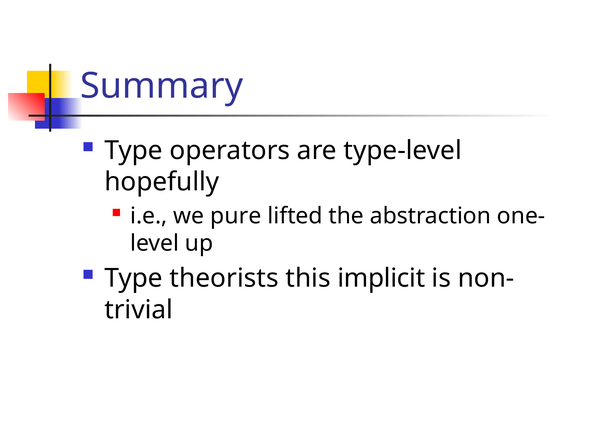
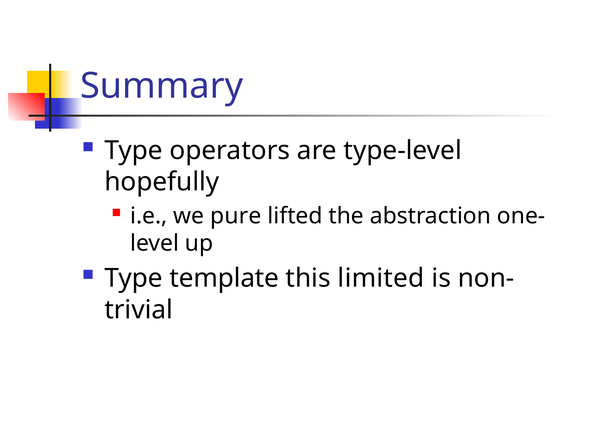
theorists: theorists -> template
implicit: implicit -> limited
